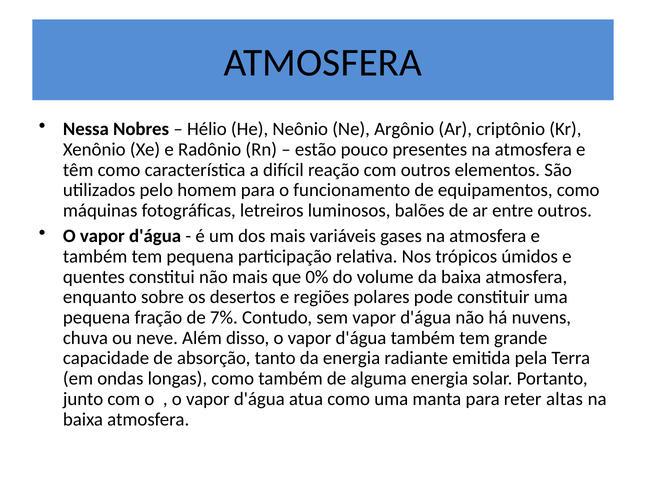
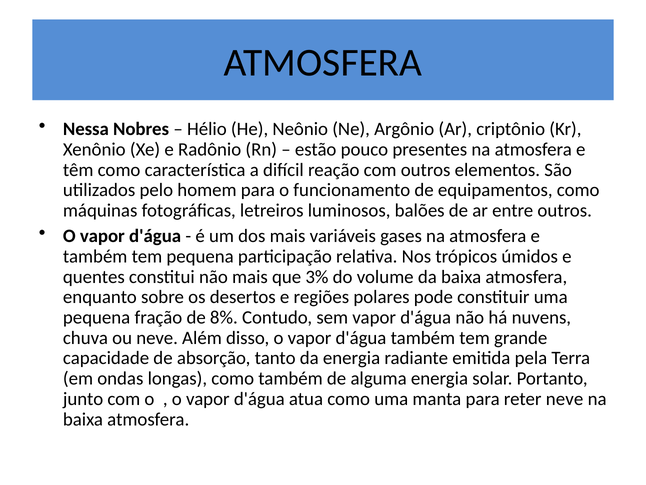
0%: 0% -> 3%
7%: 7% -> 8%
reter altas: altas -> neve
